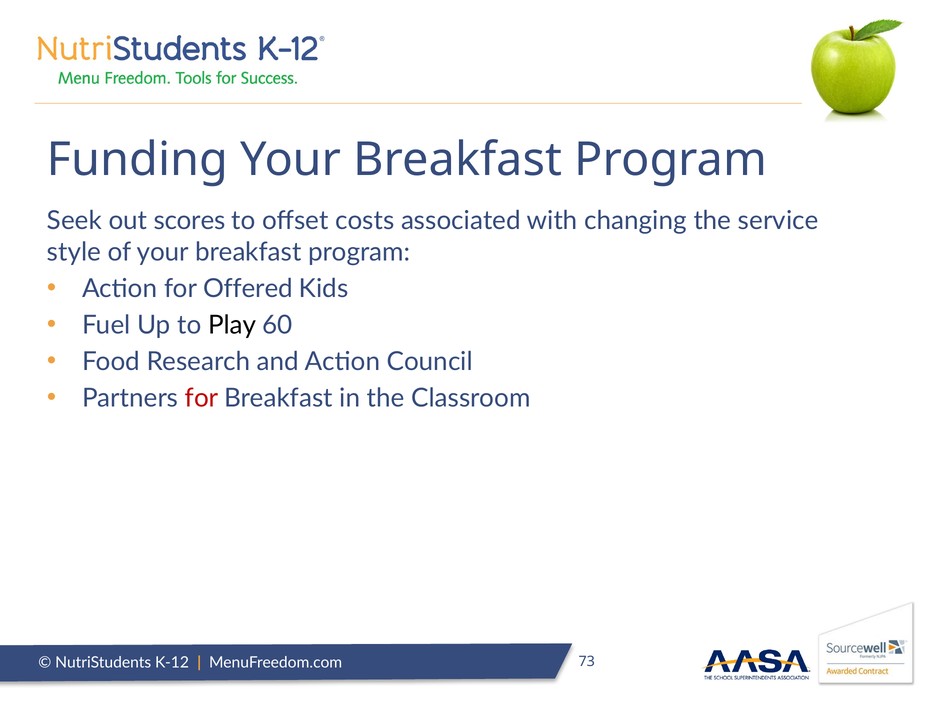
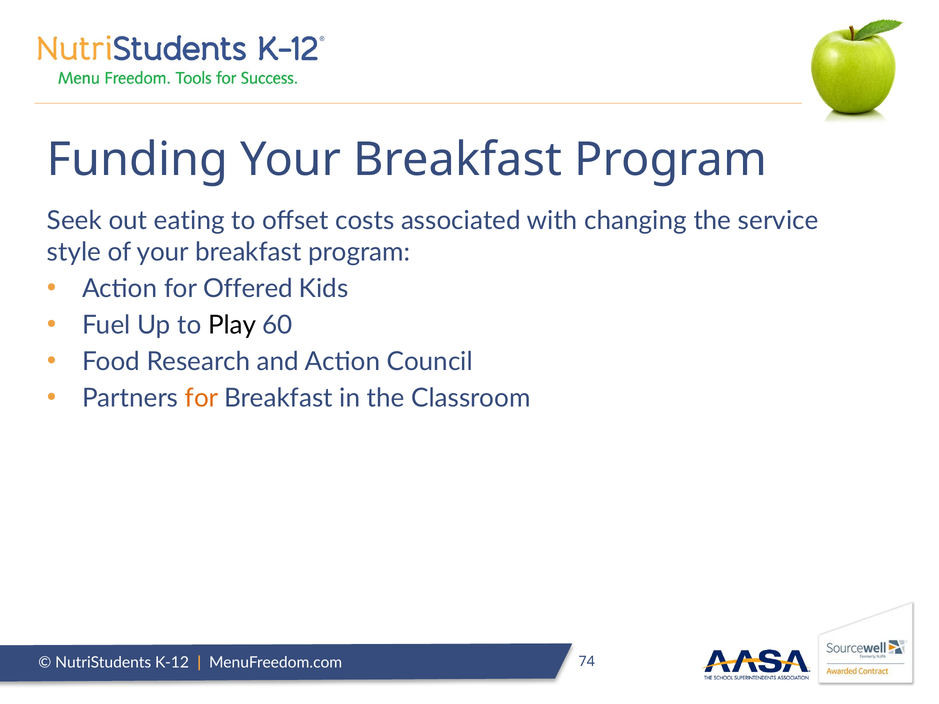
scores: scores -> eating
for at (202, 398) colour: red -> orange
73: 73 -> 74
